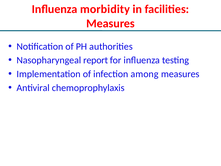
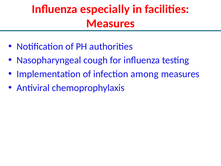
morbidity: morbidity -> especially
report: report -> cough
